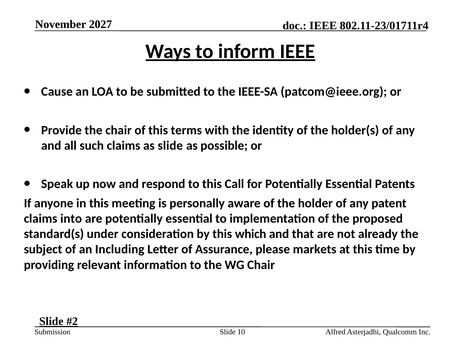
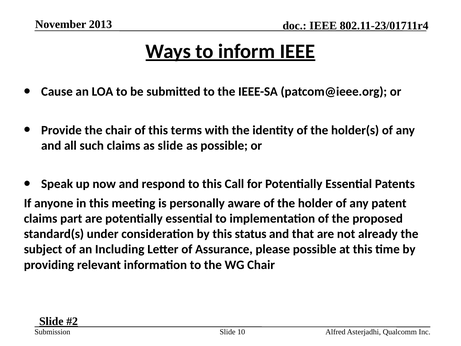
2027: 2027 -> 2013
into: into -> part
which: which -> status
please markets: markets -> possible
